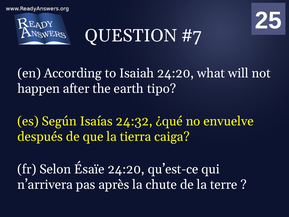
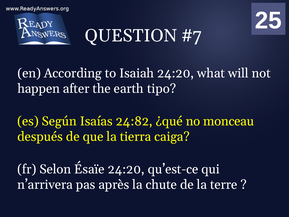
24:32: 24:32 -> 24:82
envuelve: envuelve -> monceau
